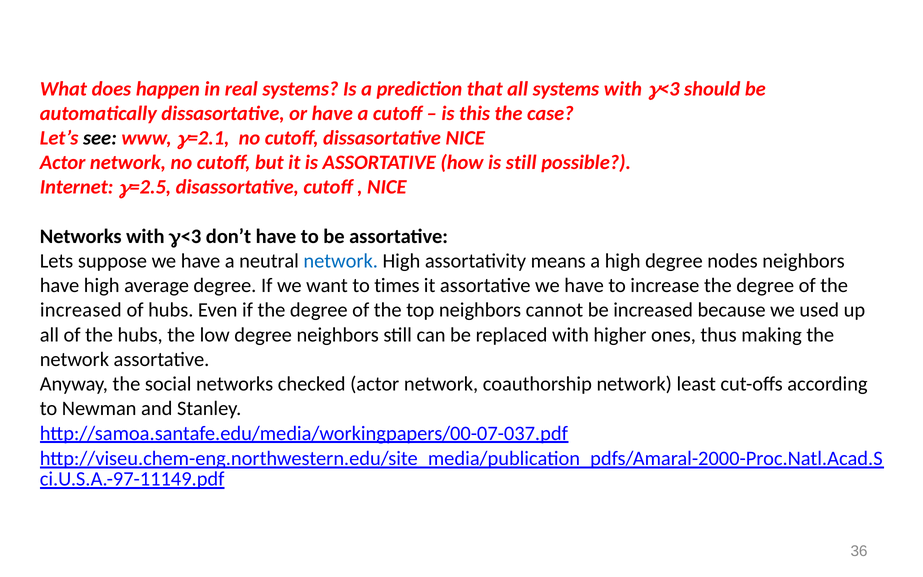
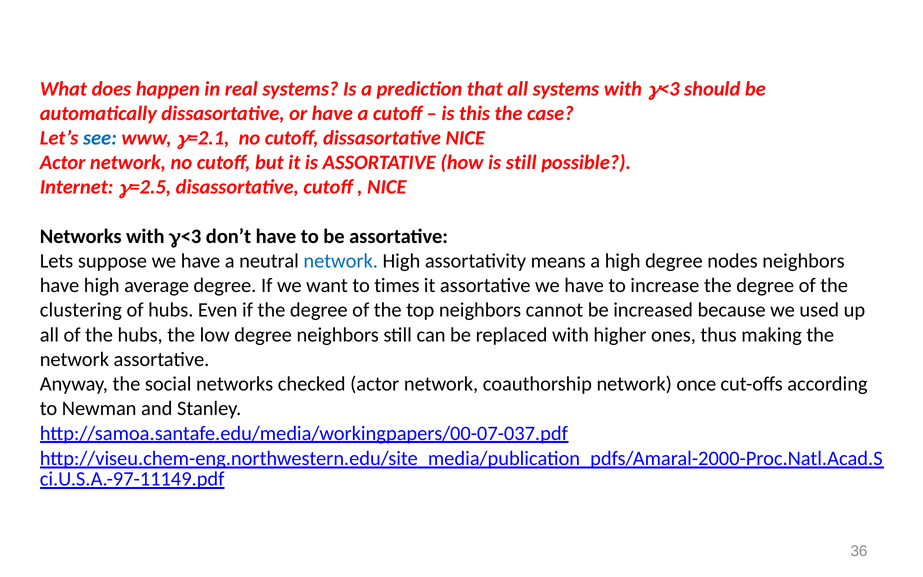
see colour: black -> blue
increased at (81, 310): increased -> clustering
least: least -> once
